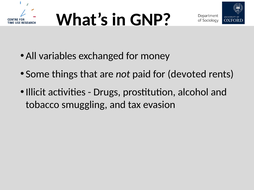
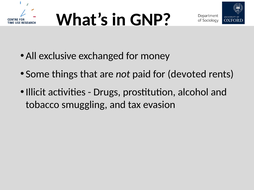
variables: variables -> exclusive
